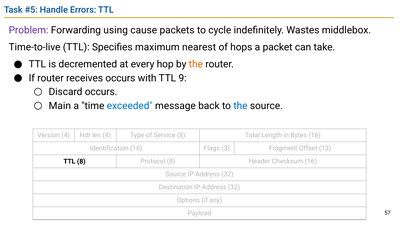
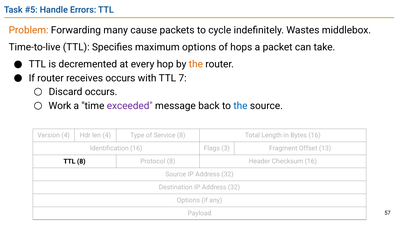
Problem colour: purple -> orange
using: using -> many
maximum nearest: nearest -> options
9: 9 -> 7
Main: Main -> Work
exceeded colour: blue -> purple
